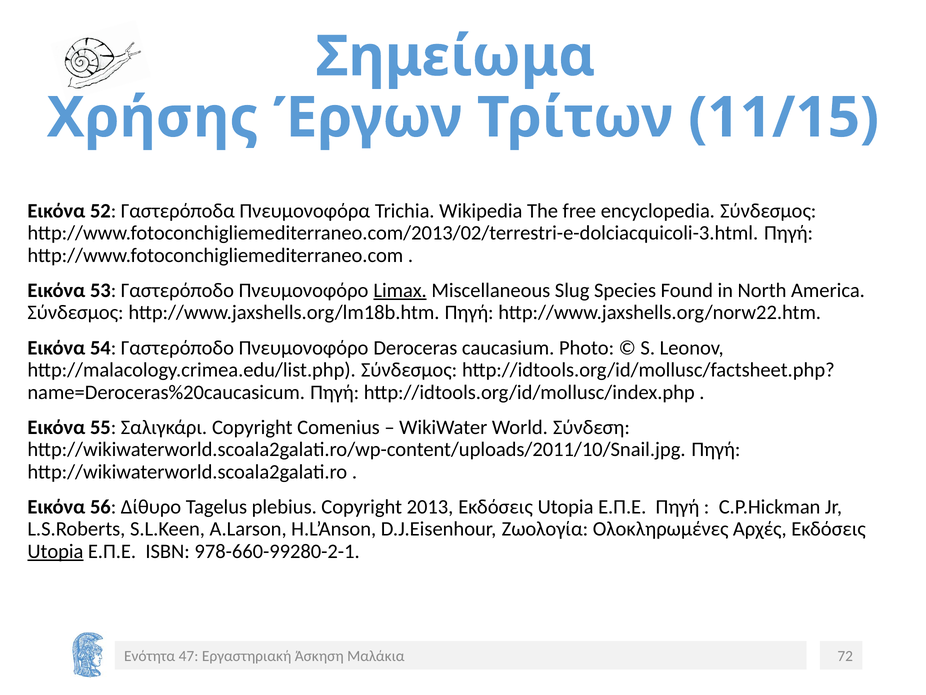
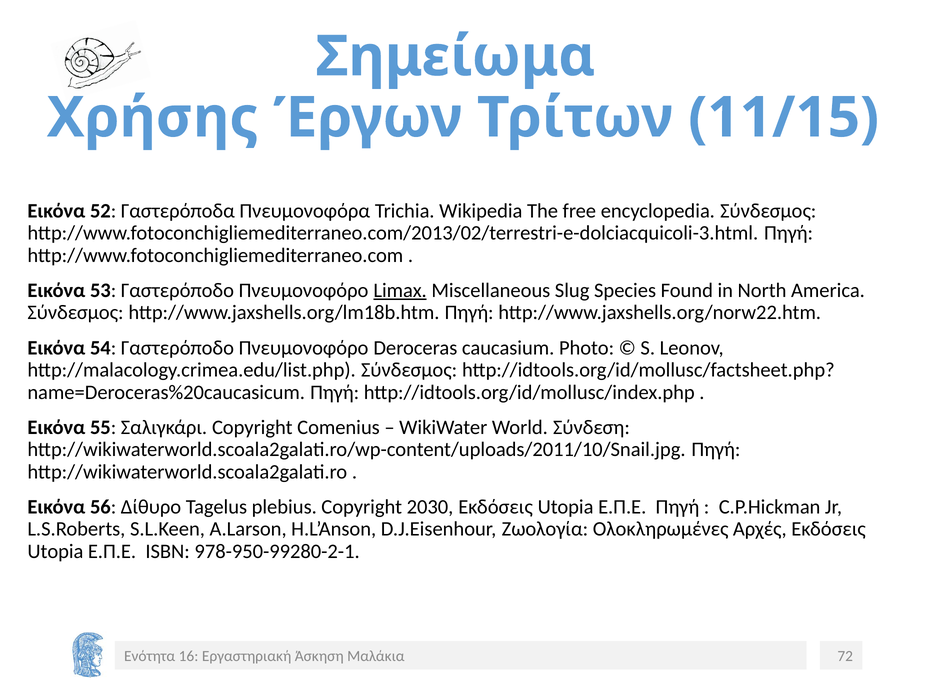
2013: 2013 -> 2030
Utopia at (55, 551) underline: present -> none
978-660-99280-2-1: 978-660-99280-2-1 -> 978-950-99280-2-1
47: 47 -> 16
